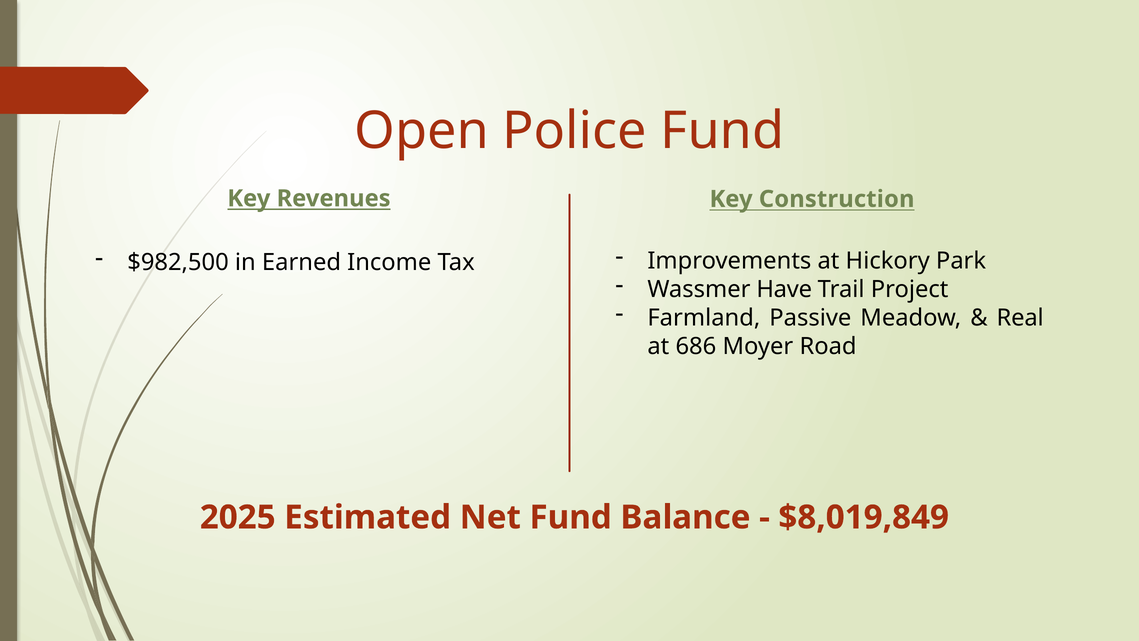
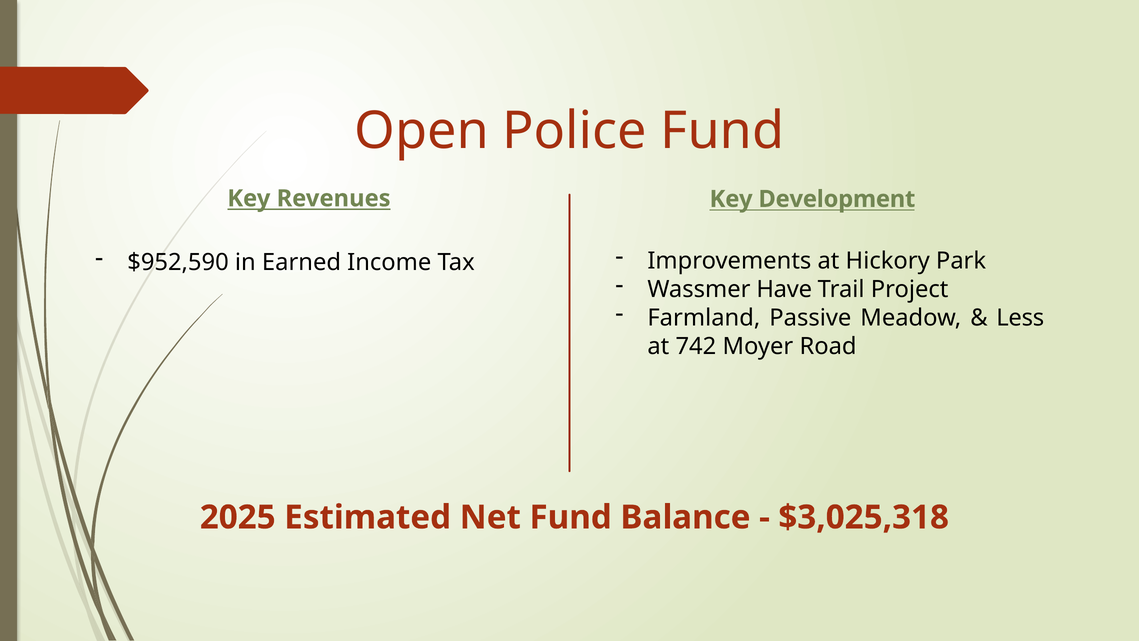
Construction: Construction -> Development
$982,500: $982,500 -> $952,590
Real: Real -> Less
686: 686 -> 742
$8,019,849: $8,019,849 -> $3,025,318
